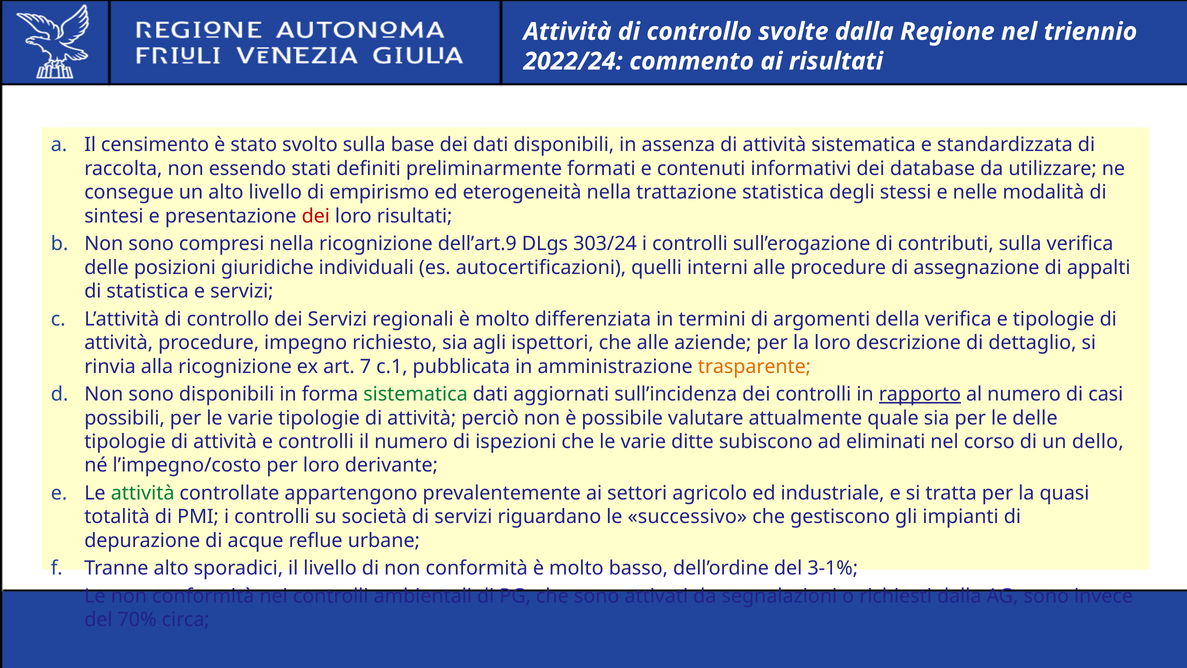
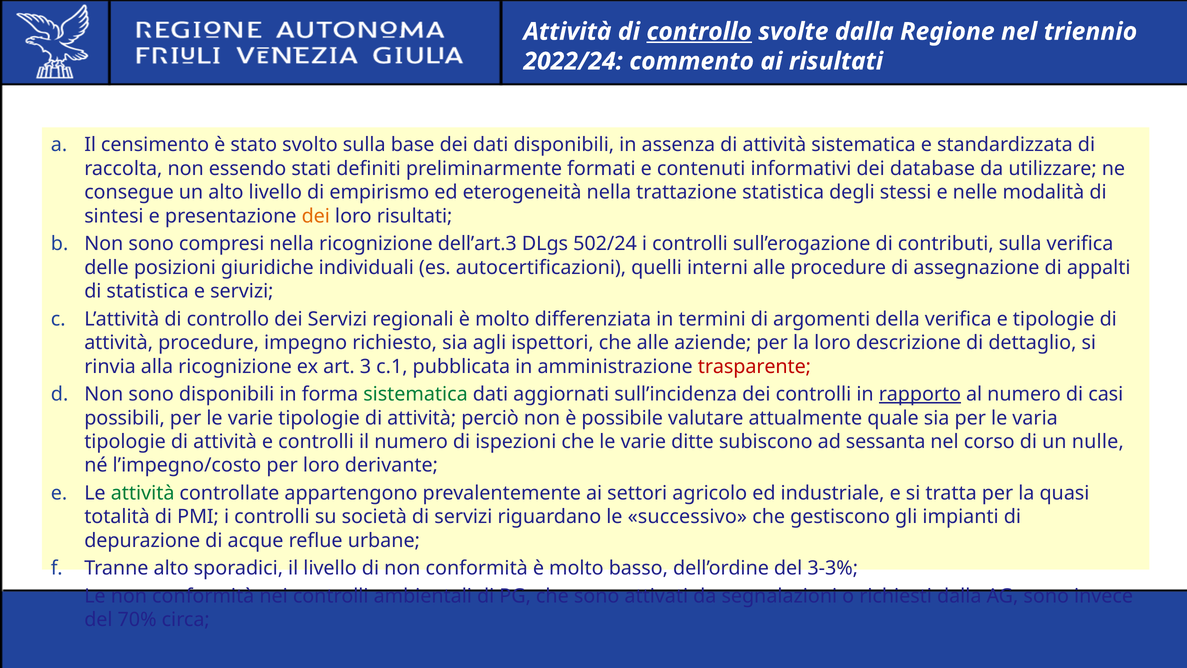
controllo at (699, 32) underline: none -> present
dei at (316, 216) colour: red -> orange
dell’art.9: dell’art.9 -> dell’art.3
303/24: 303/24 -> 502/24
7: 7 -> 3
trasparente colour: orange -> red
le delle: delle -> varia
eliminati: eliminati -> sessanta
dello: dello -> nulle
3-1%: 3-1% -> 3-3%
